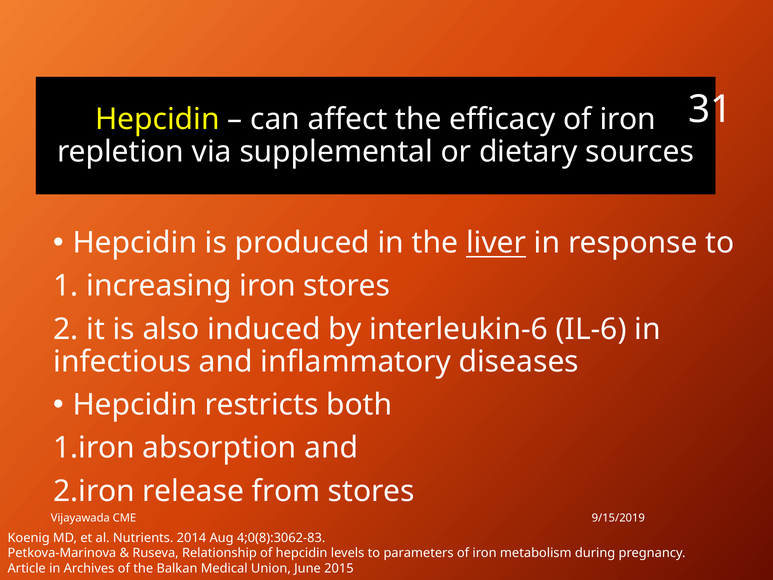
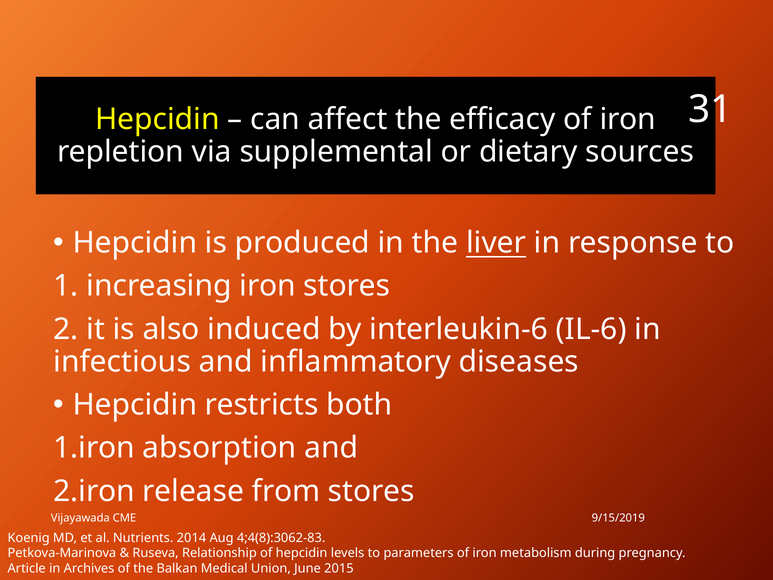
4;0(8):3062-83: 4;0(8):3062-83 -> 4;4(8):3062-83
